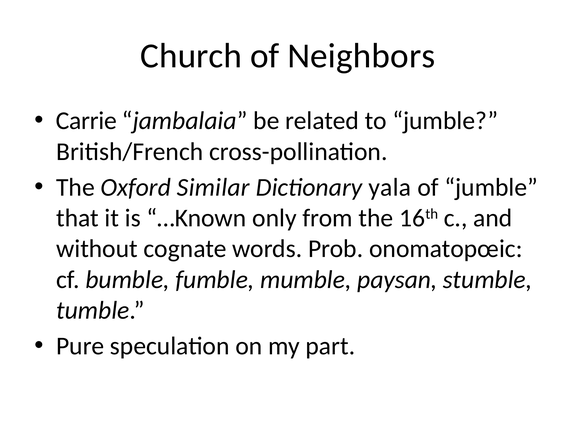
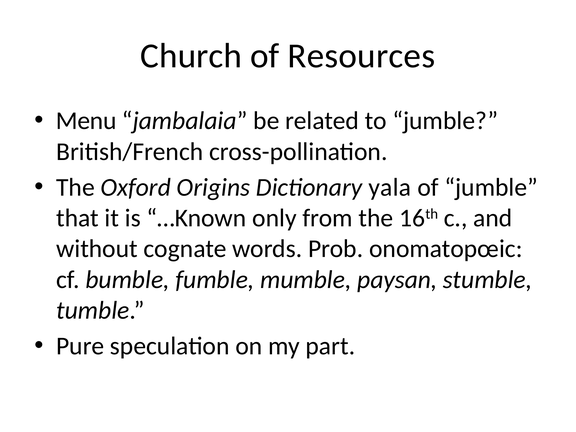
Neighbors: Neighbors -> Resources
Carrie: Carrie -> Menu
Similar: Similar -> Origins
